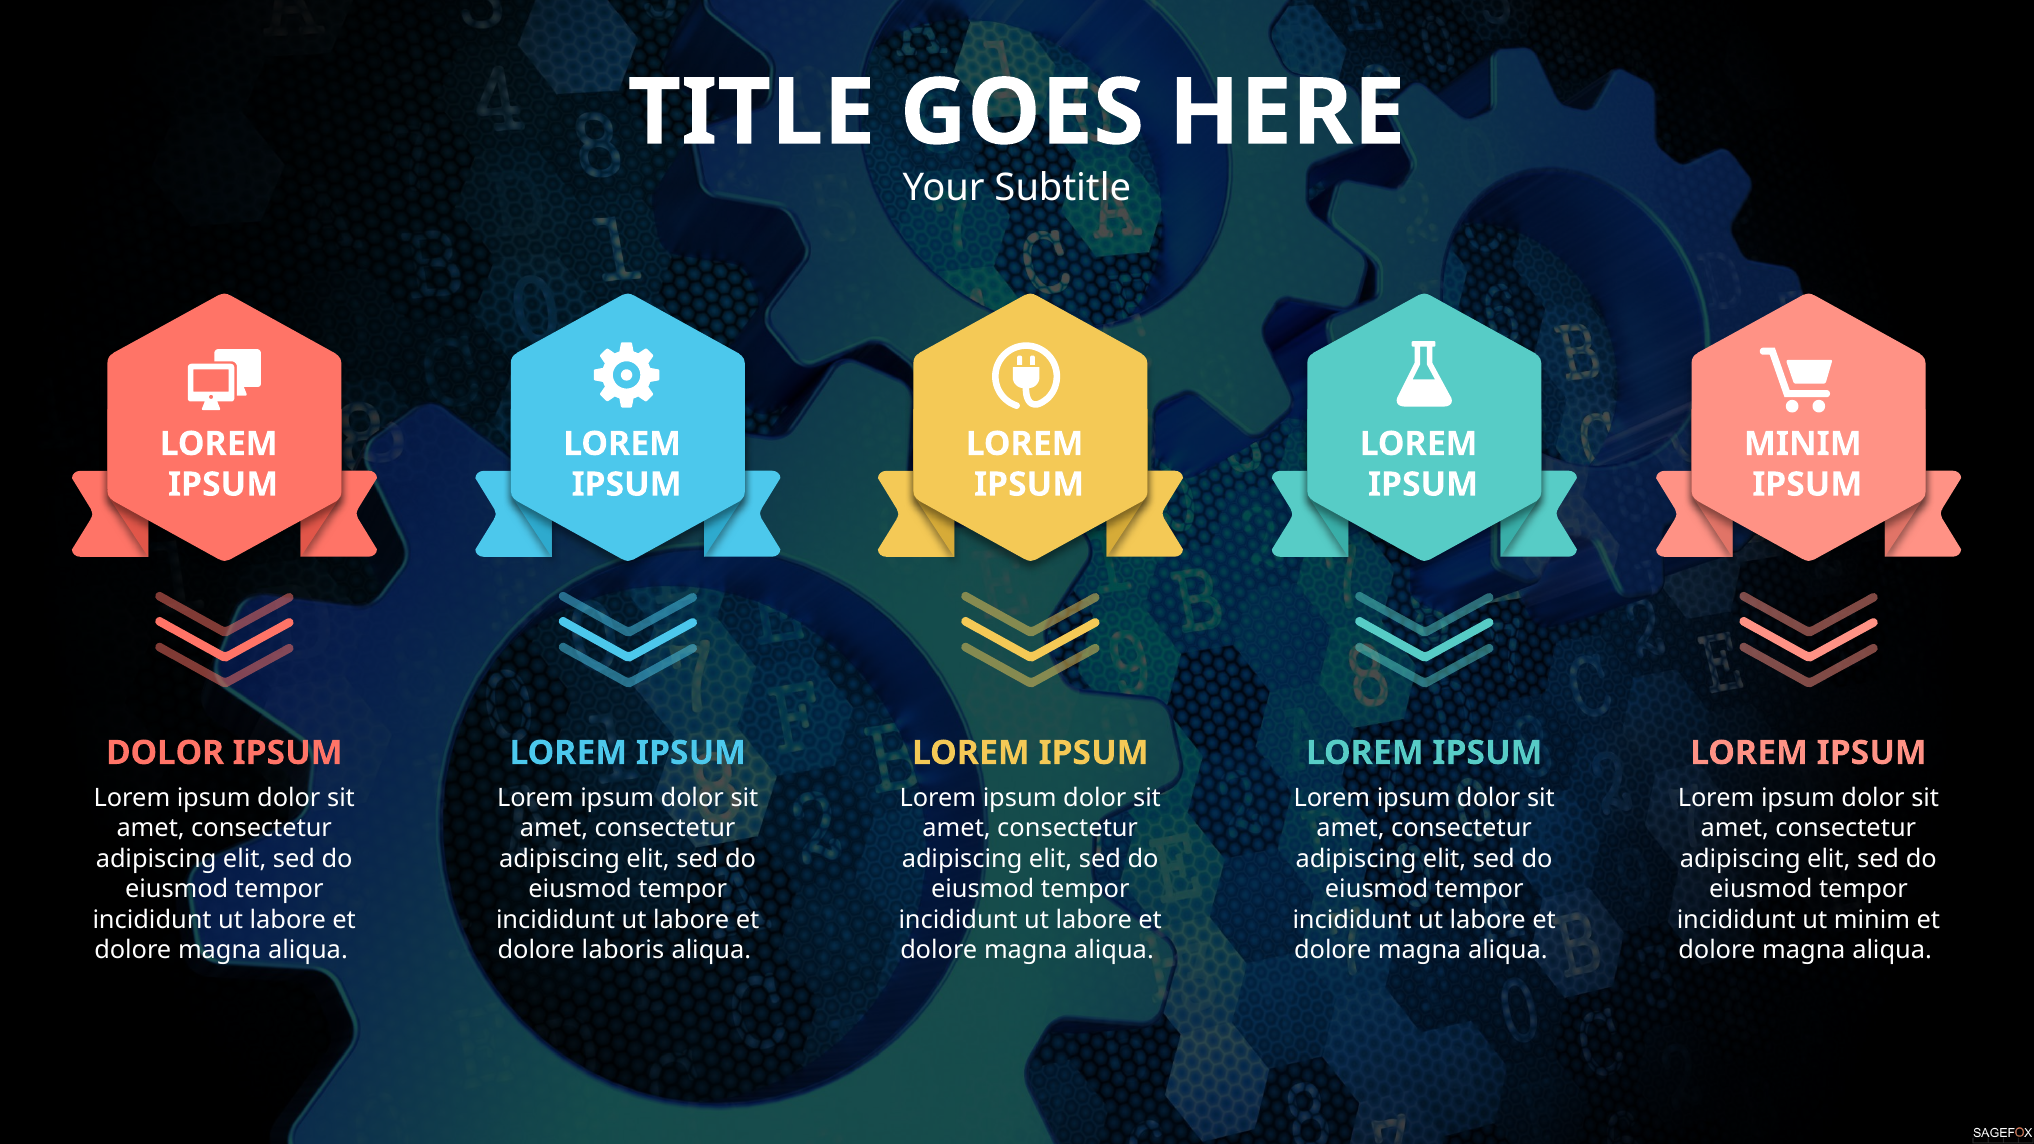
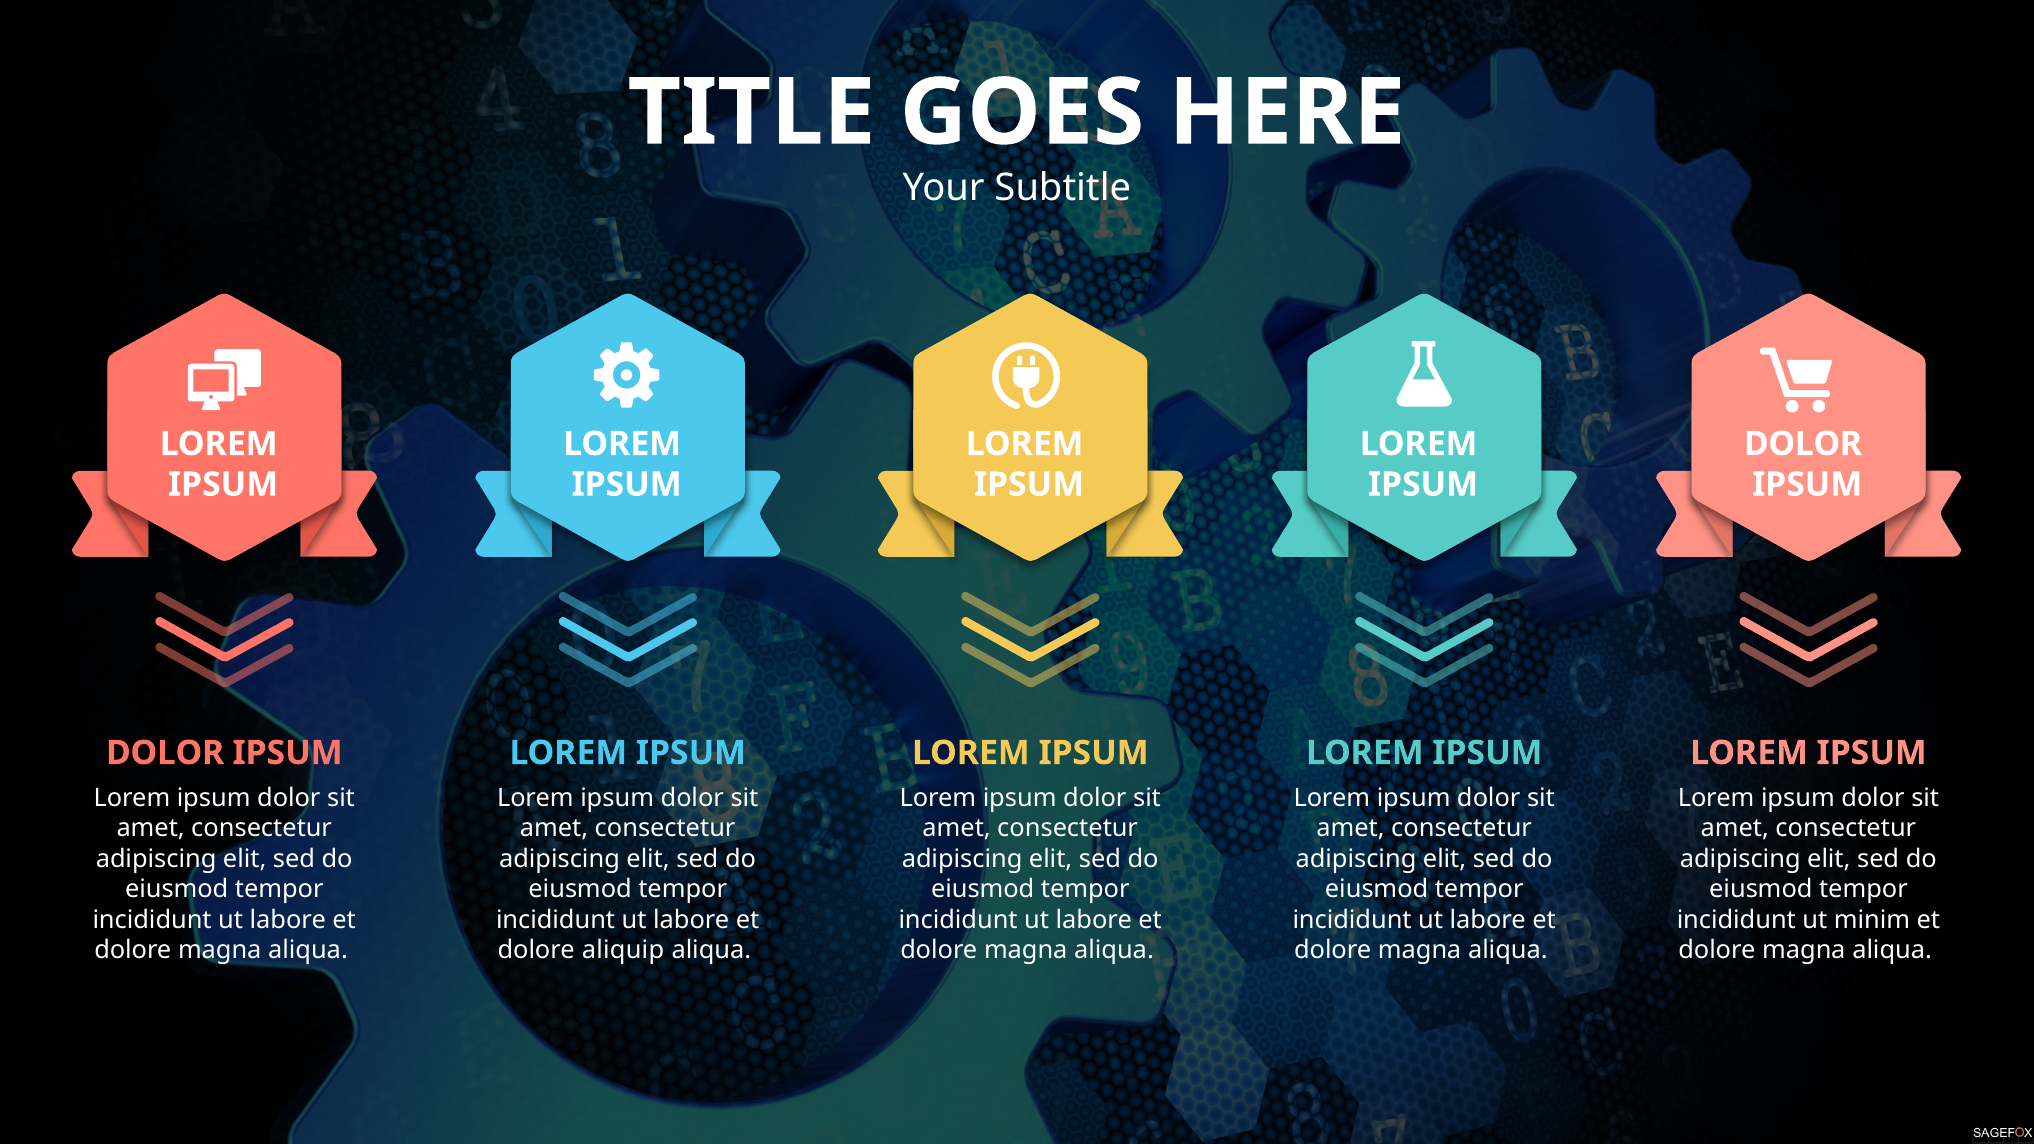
MINIM at (1803, 444): MINIM -> DOLOR
laboris: laboris -> aliquip
